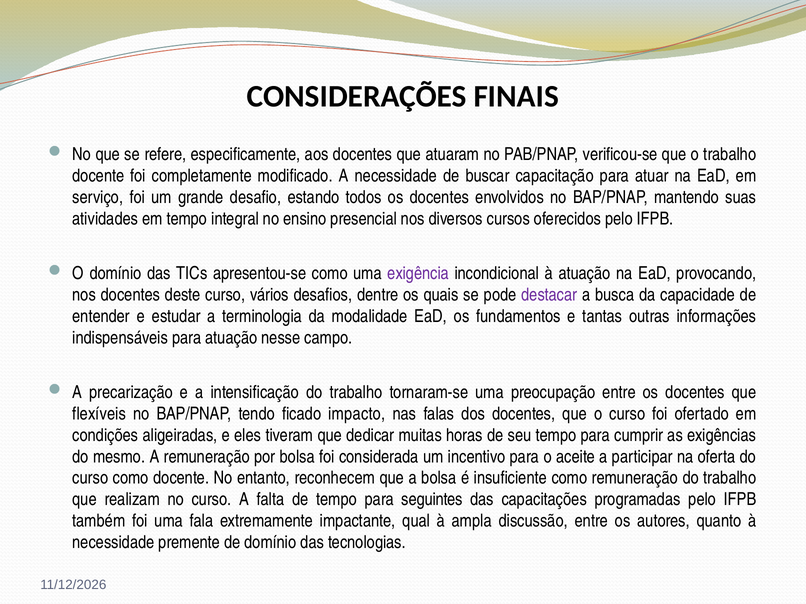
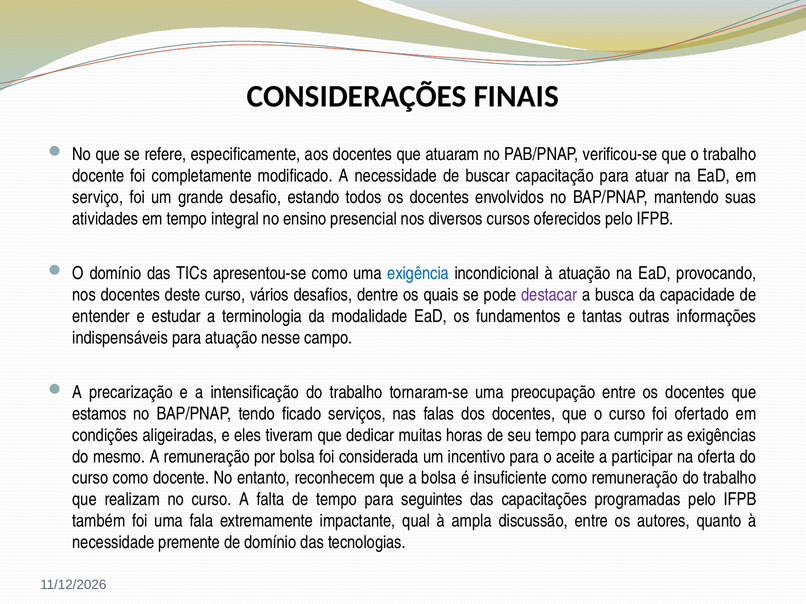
exigência colour: purple -> blue
flexíveis: flexíveis -> estamos
impacto: impacto -> serviços
